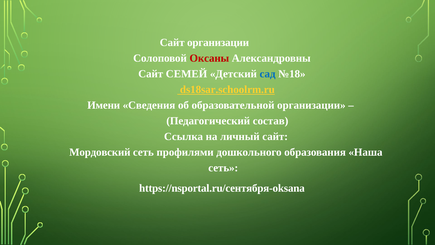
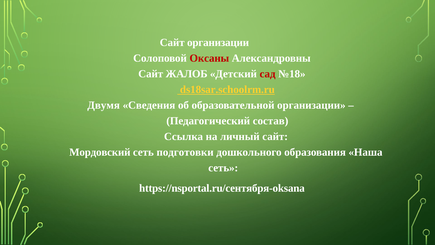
СЕМЕЙ: СЕМЕЙ -> ЖАЛОБ
сад colour: blue -> red
Имени: Имени -> Двумя
профилями: профилями -> подготовки
